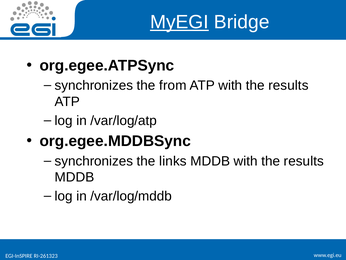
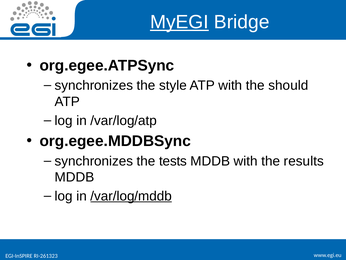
from: from -> style
ATP with the results: results -> should
links: links -> tests
/var/log/mddb underline: none -> present
